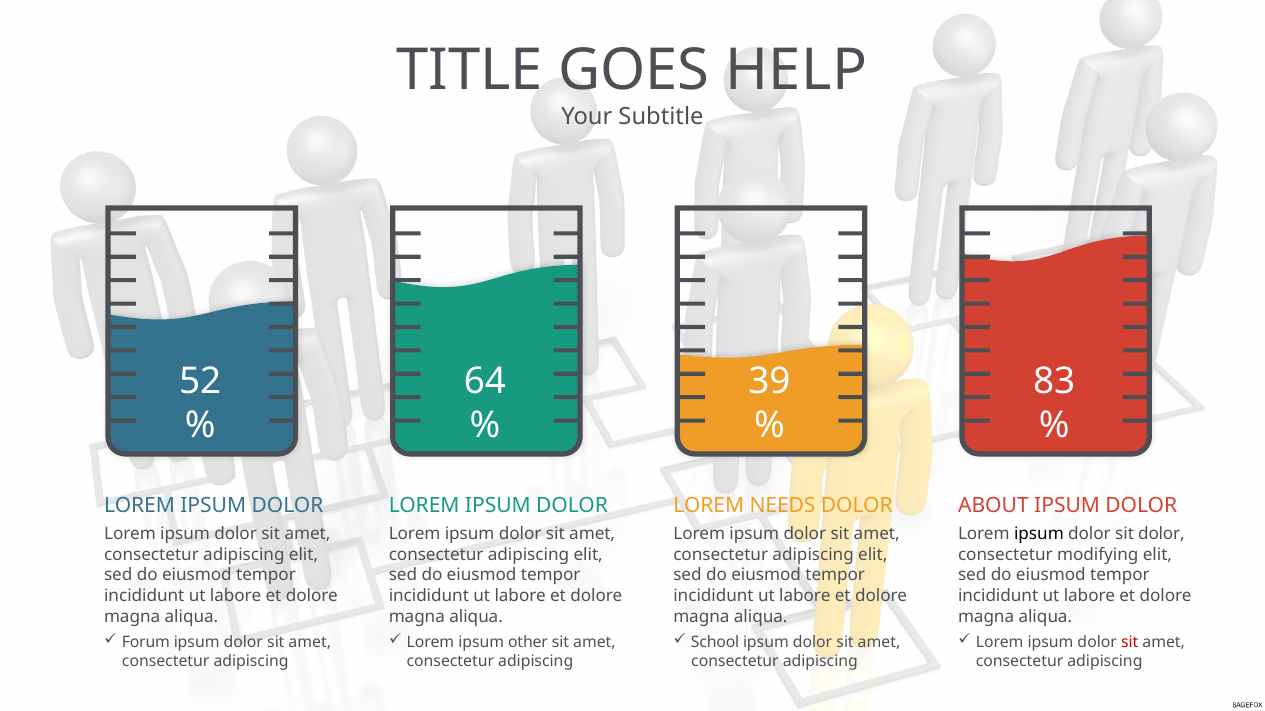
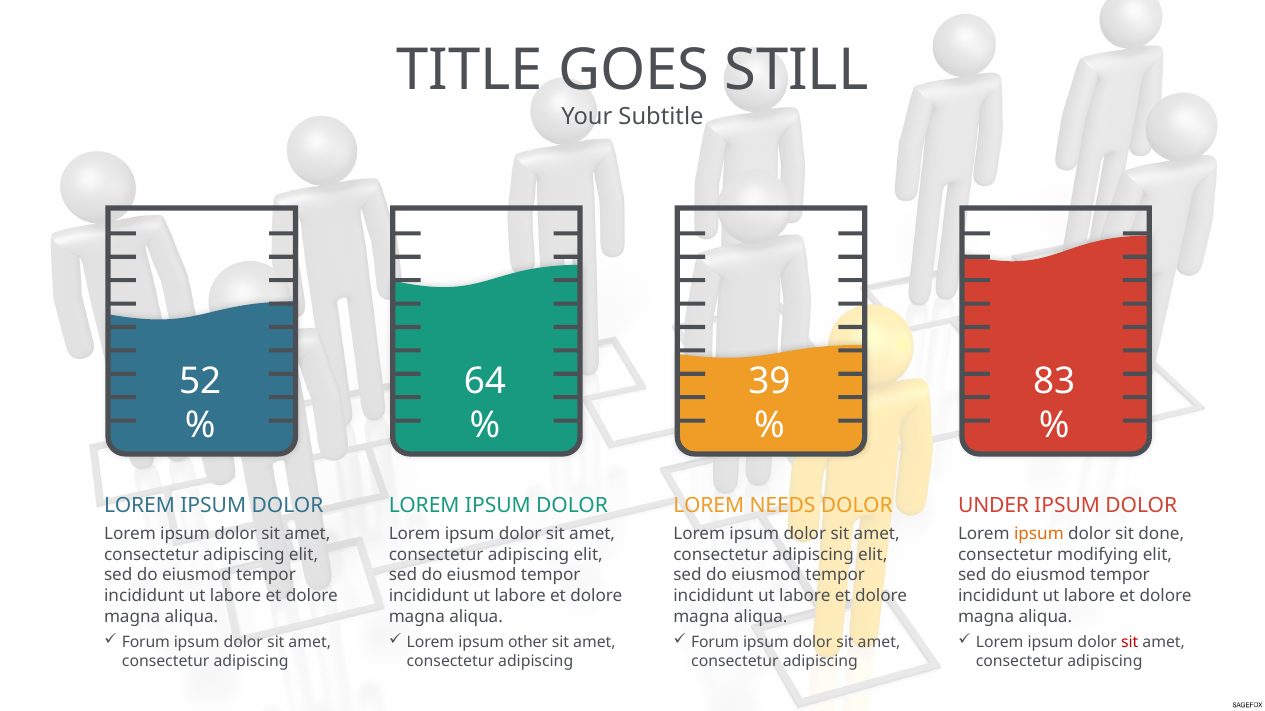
HELP: HELP -> STILL
ABOUT: ABOUT -> UNDER
ipsum at (1039, 535) colour: black -> orange
sit dolor: dolor -> done
School at (715, 643): School -> Forum
